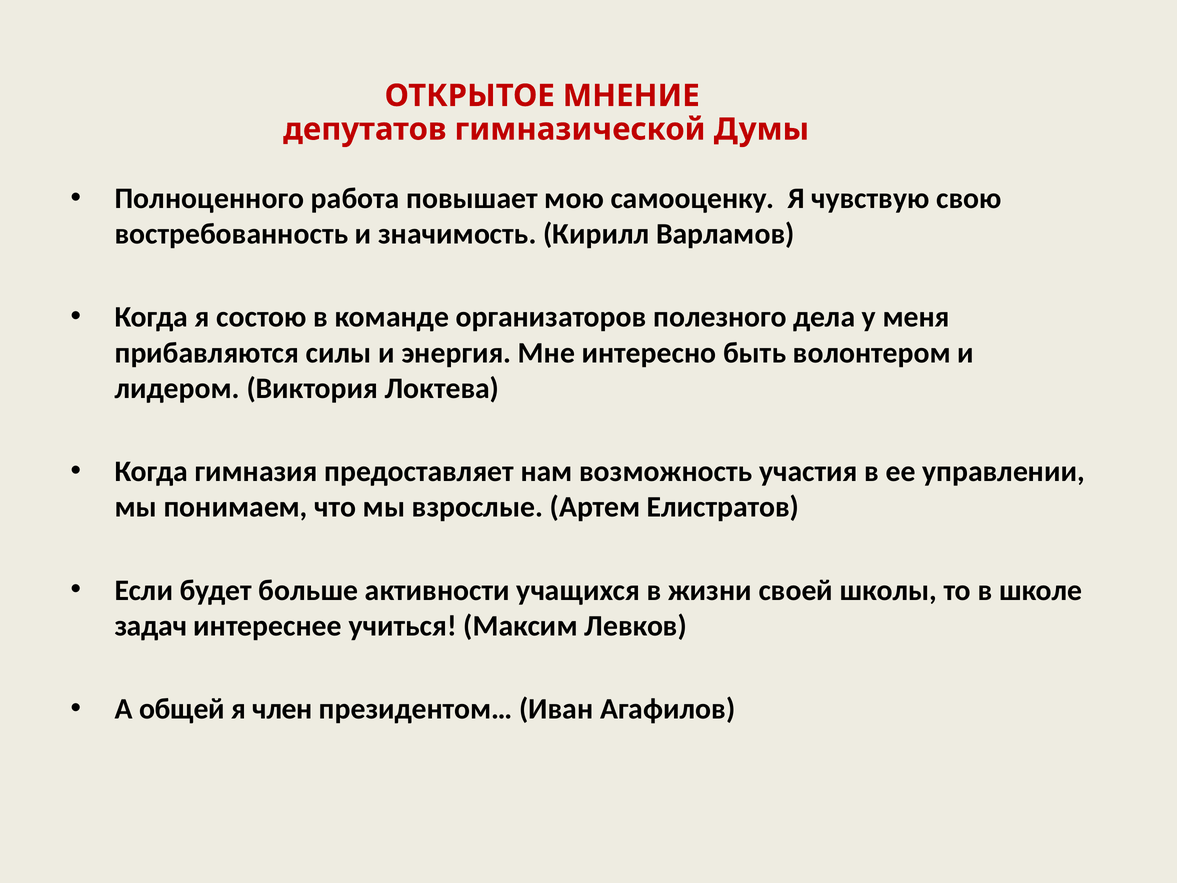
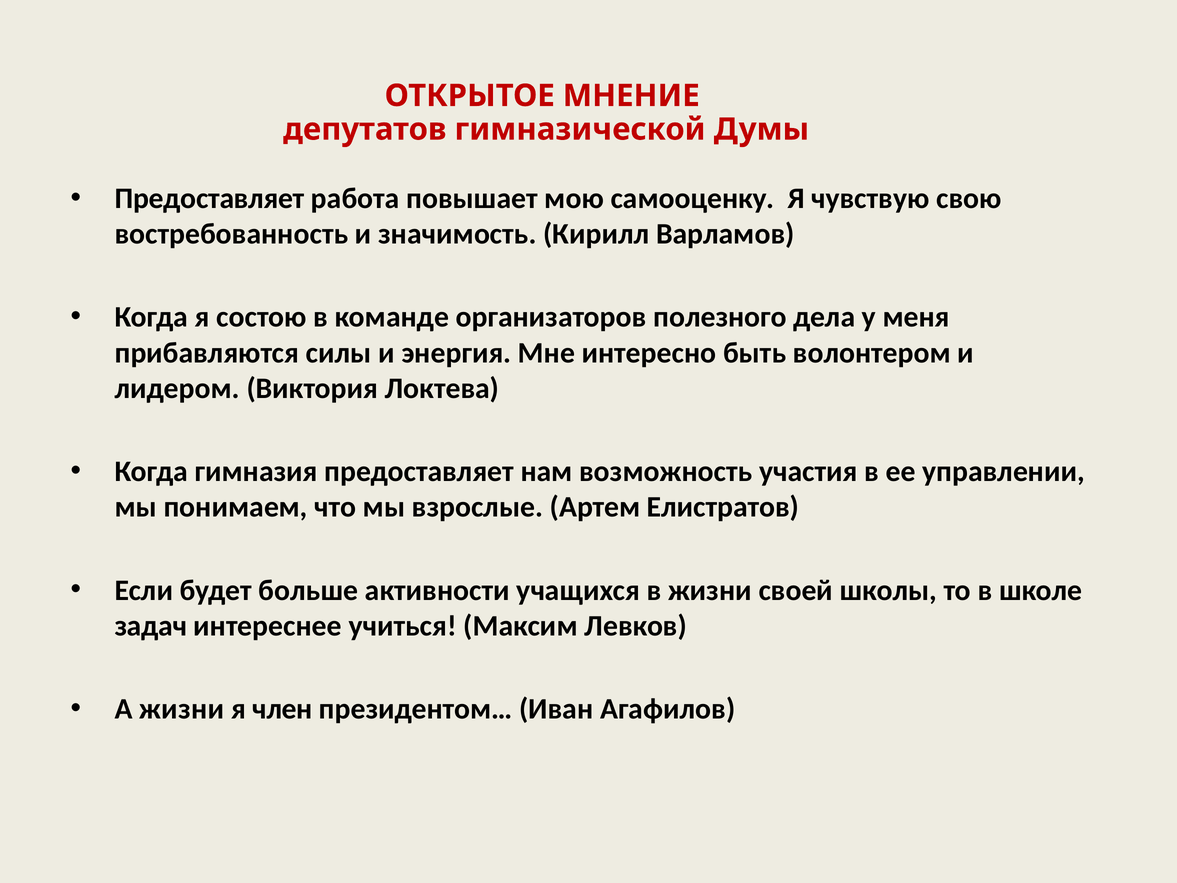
Полноценного at (209, 198): Полноценного -> Предоставляет
А общей: общей -> жизни
